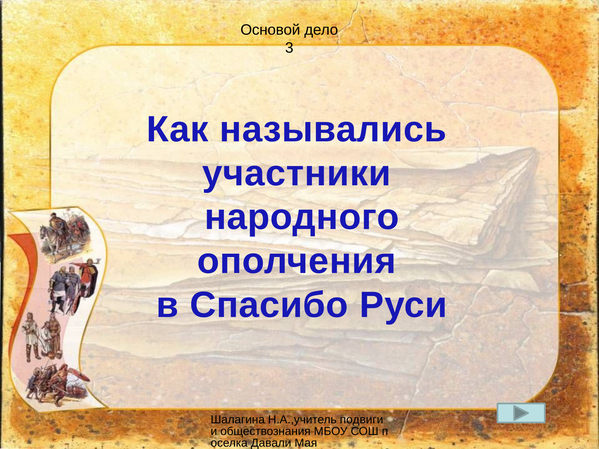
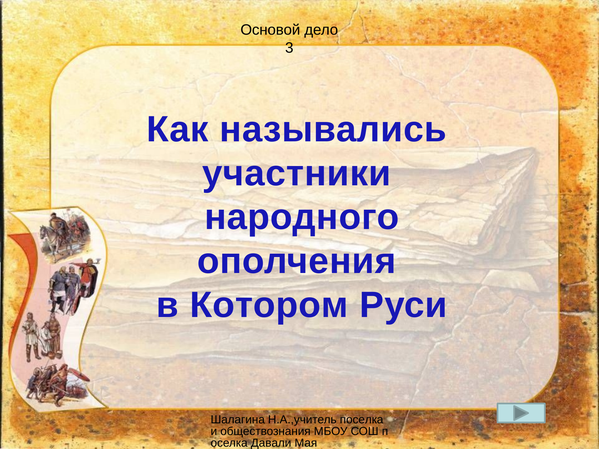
Спасибо: Спасибо -> Котором
подвиги: подвиги -> поселка
